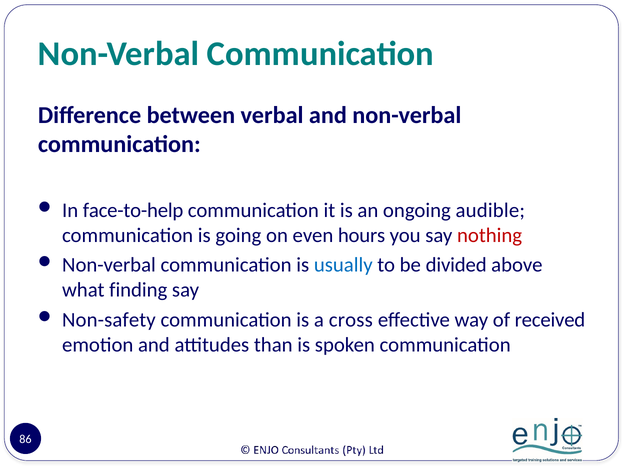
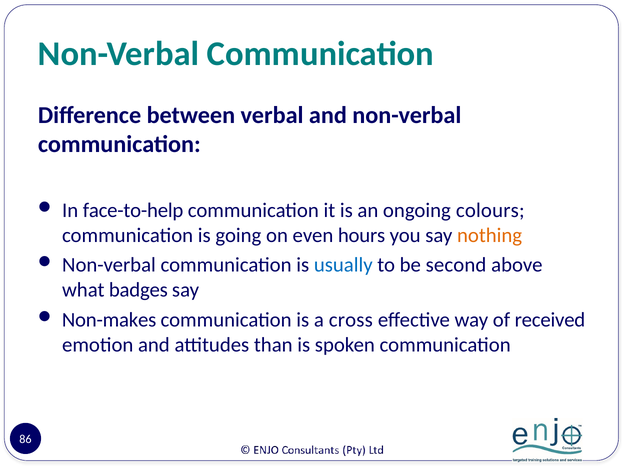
audible: audible -> colours
nothing colour: red -> orange
divided: divided -> second
finding: finding -> badges
Non-safety: Non-safety -> Non-makes
